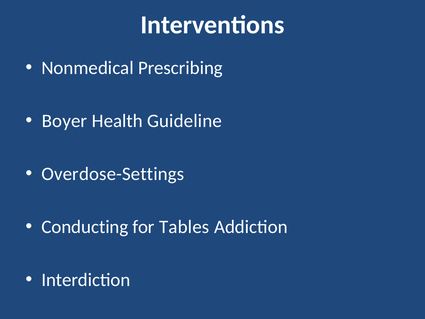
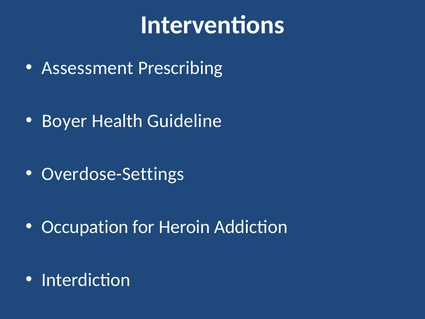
Nonmedical: Nonmedical -> Assessment
Conducting: Conducting -> Occupation
Tables: Tables -> Heroin
